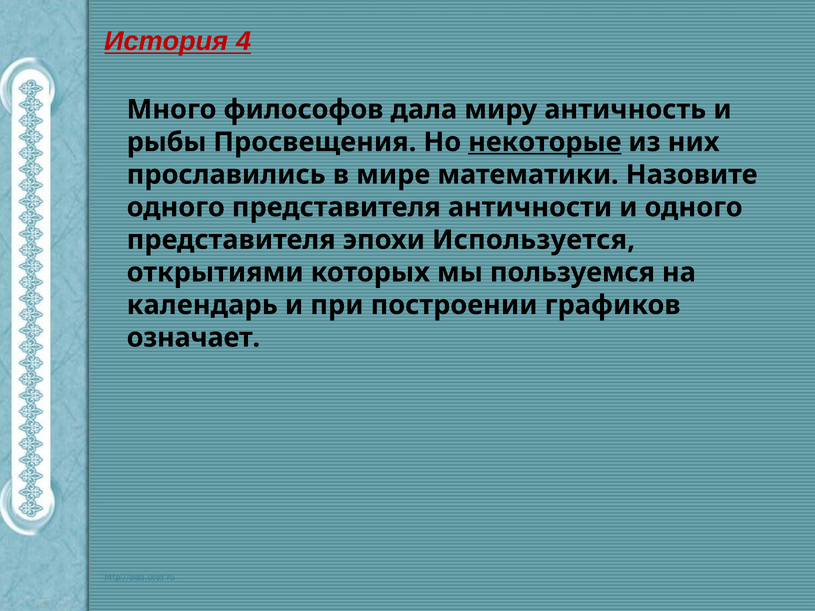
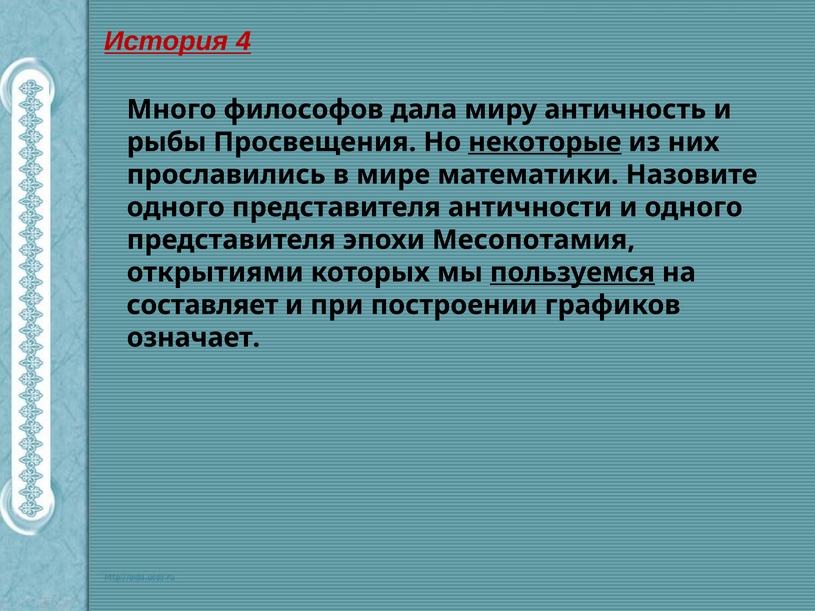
Используется: Используется -> Месопотамия
пользуемся underline: none -> present
календарь: календарь -> составляет
